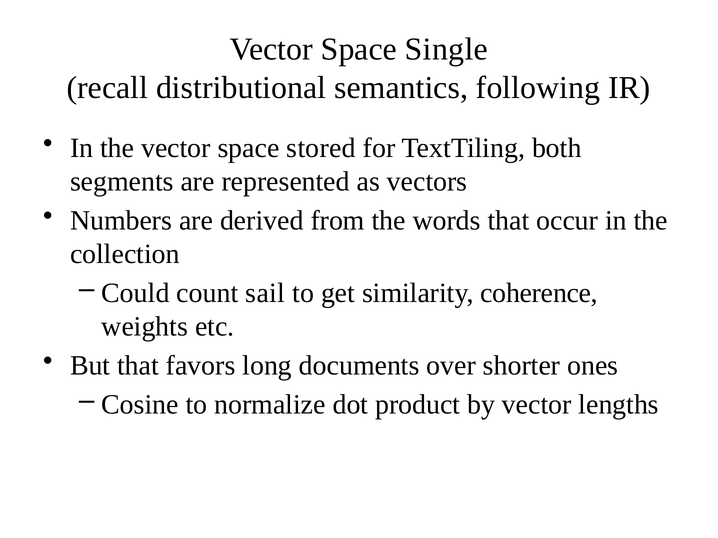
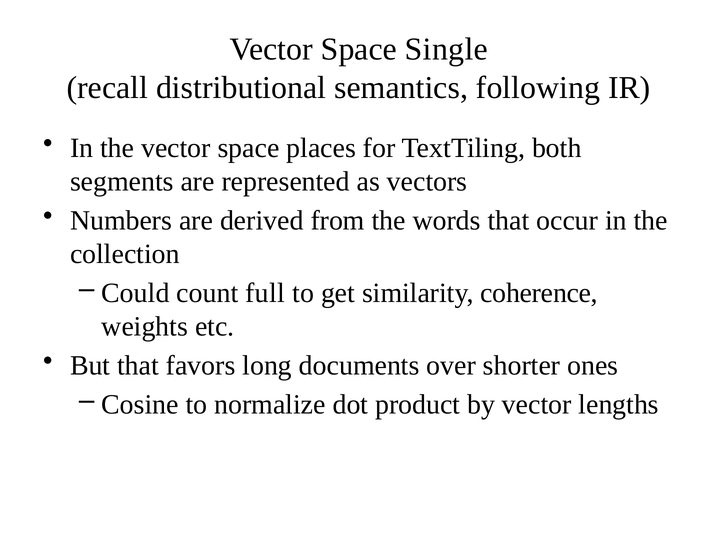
stored: stored -> places
sail: sail -> full
